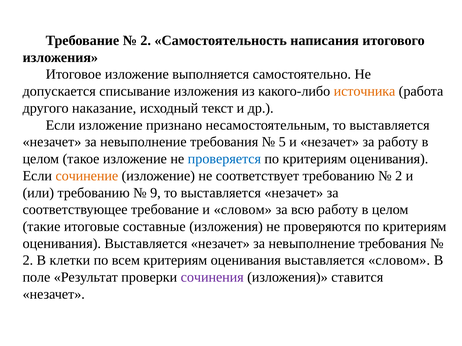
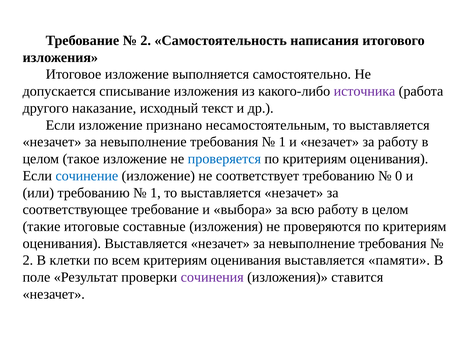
источника colour: orange -> purple
5 at (282, 142): 5 -> 1
сочинение colour: orange -> blue
2 at (399, 176): 2 -> 0
9 at (155, 193): 9 -> 1
и словом: словом -> выбора
выставляется словом: словом -> памяти
